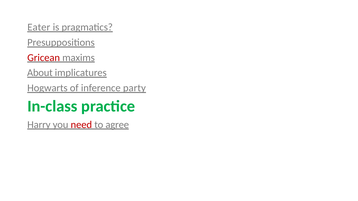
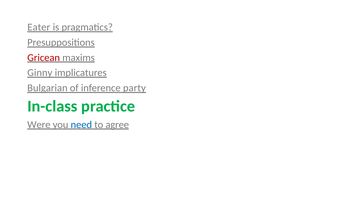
About: About -> Ginny
Hogwarts: Hogwarts -> Bulgarian
Harry: Harry -> Were
need colour: red -> blue
